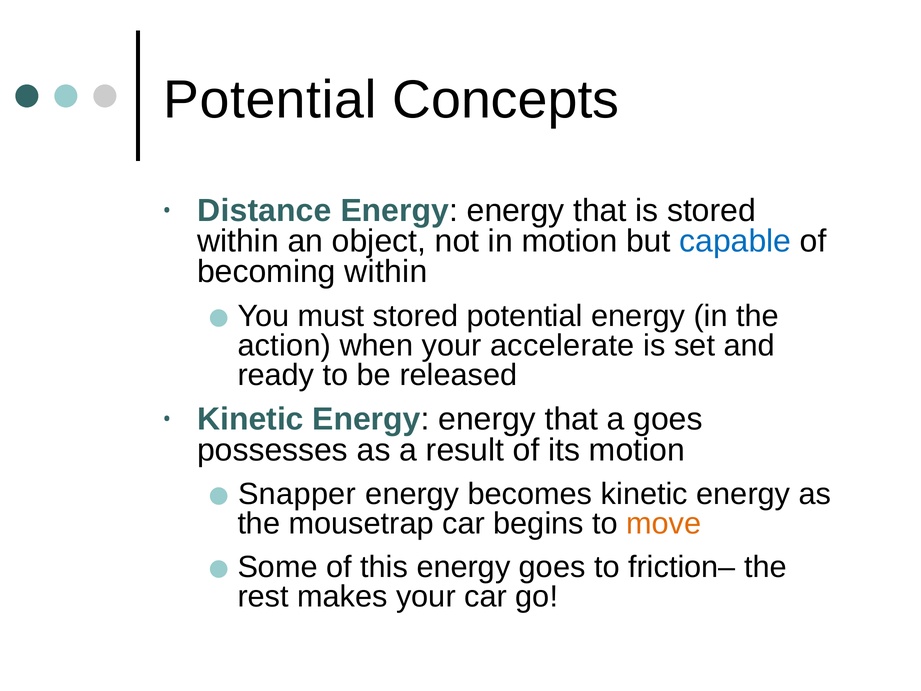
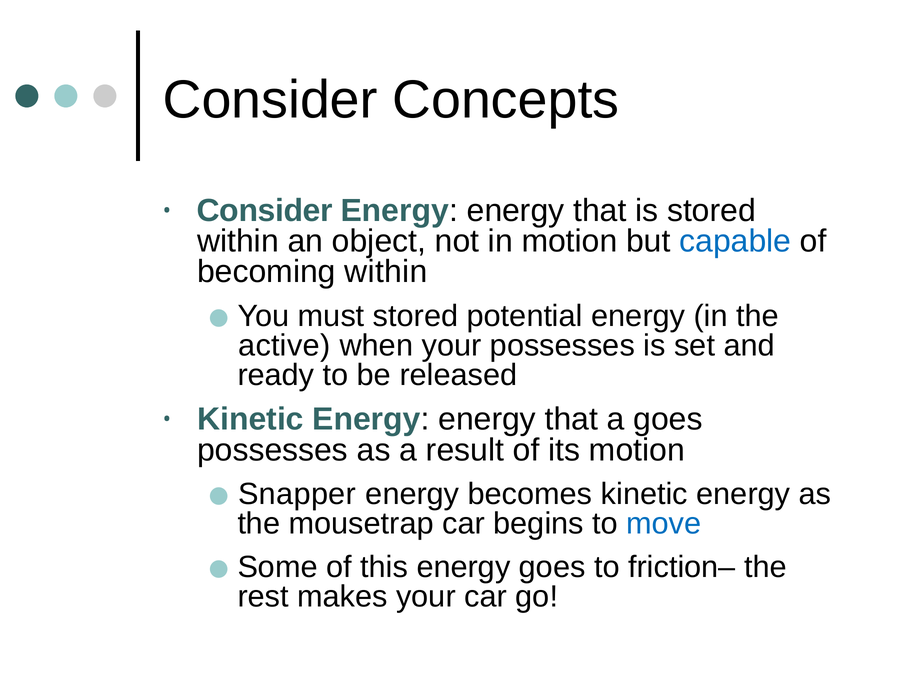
Potential at (270, 100): Potential -> Consider
Distance at (264, 210): Distance -> Consider
action: action -> active
your accelerate: accelerate -> possesses
move colour: orange -> blue
